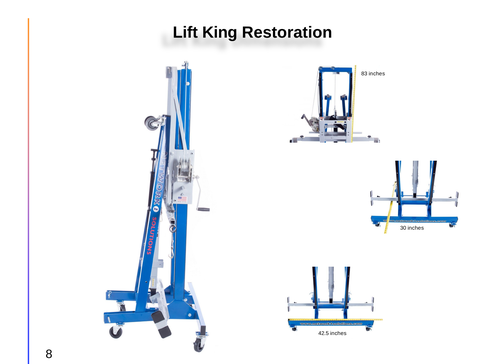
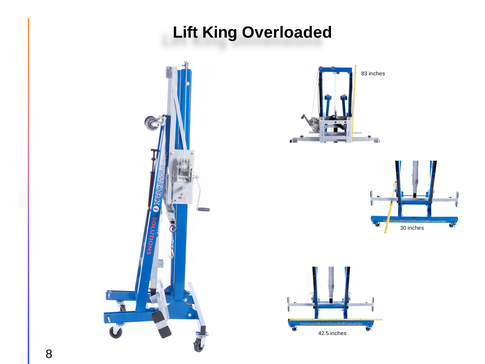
Restoration: Restoration -> Overloaded
